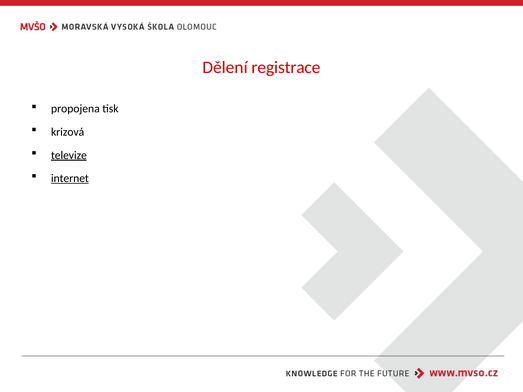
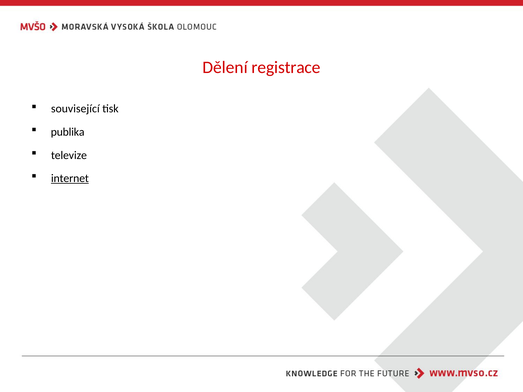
propojena: propojena -> související
krizová: krizová -> publika
televize underline: present -> none
